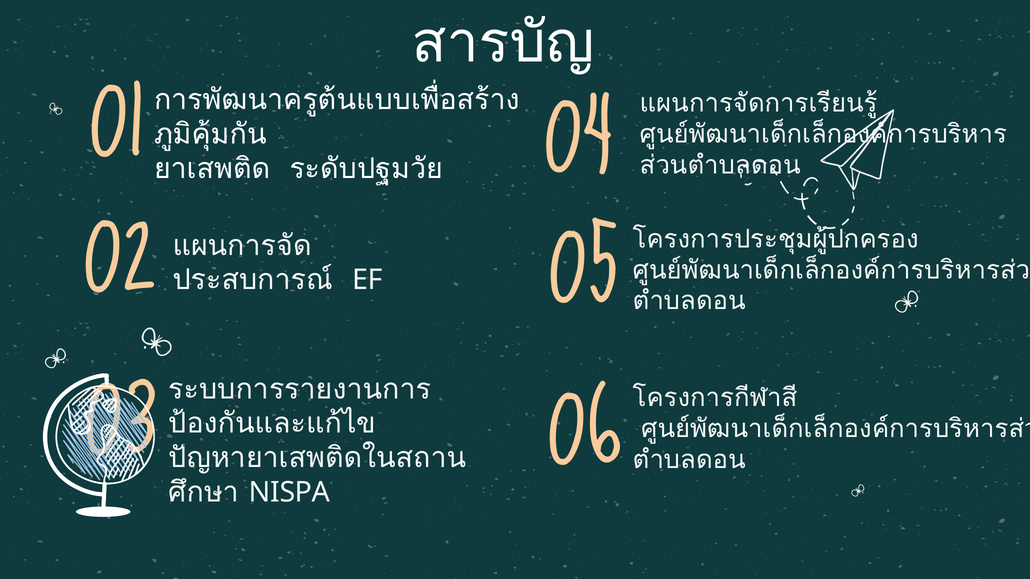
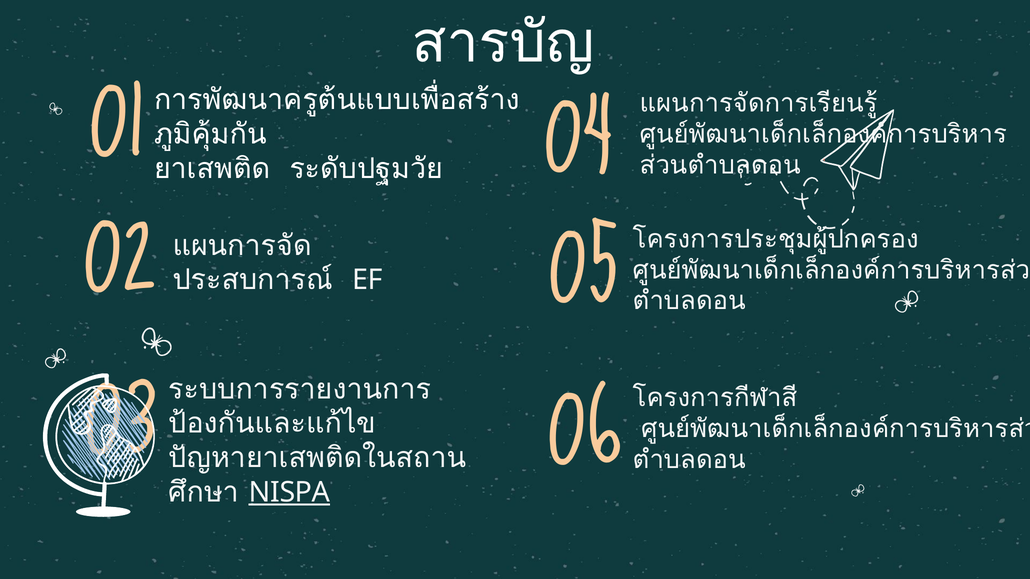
NISPA underline: none -> present
